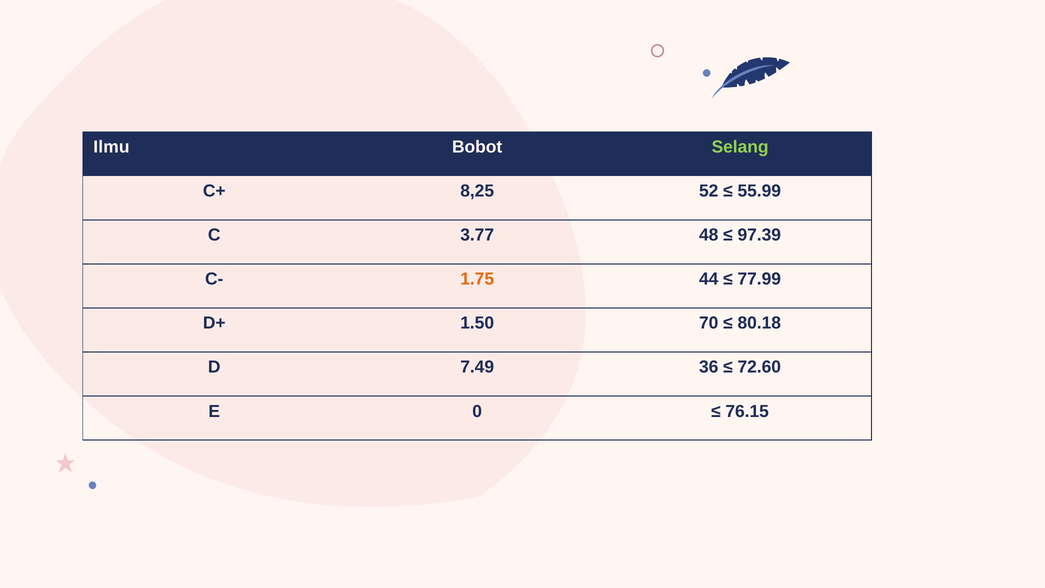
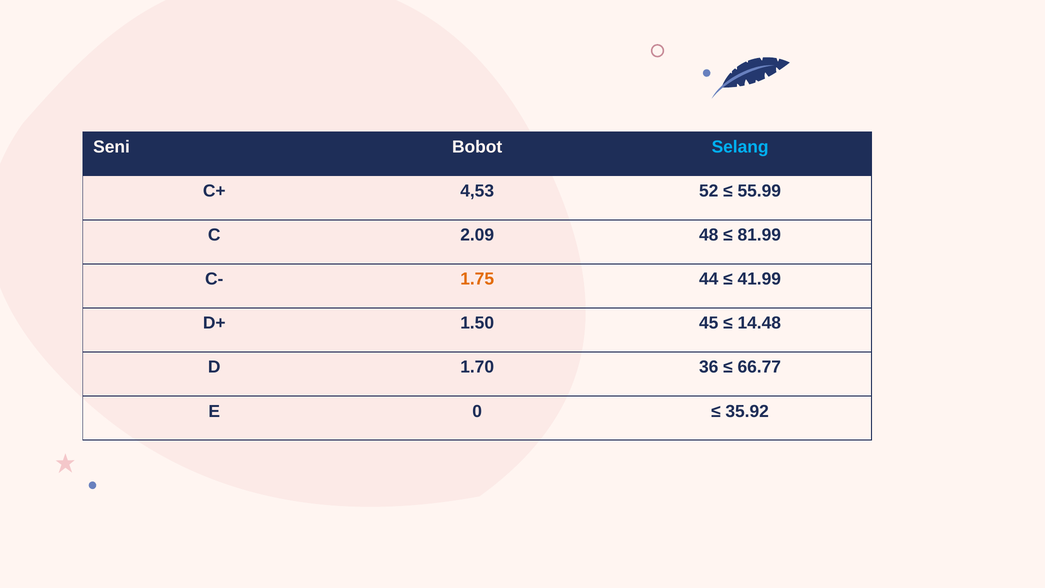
Ilmu: Ilmu -> Seni
Selang colour: light green -> light blue
8,25: 8,25 -> 4,53
3.77: 3.77 -> 2.09
97.39: 97.39 -> 81.99
77.99: 77.99 -> 41.99
70: 70 -> 45
80.18: 80.18 -> 14.48
7.49: 7.49 -> 1.70
72.60: 72.60 -> 66.77
76.15: 76.15 -> 35.92
